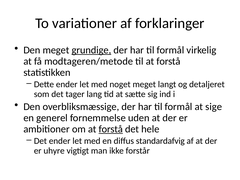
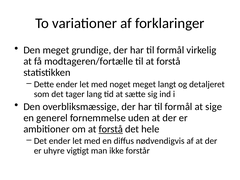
grundige underline: present -> none
modtageren/metode: modtageren/metode -> modtageren/fortælle
standardafvig: standardafvig -> nødvendigvis
